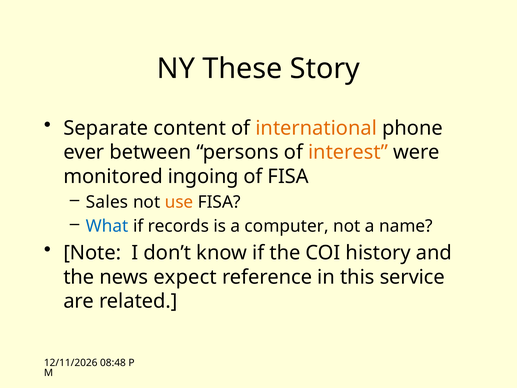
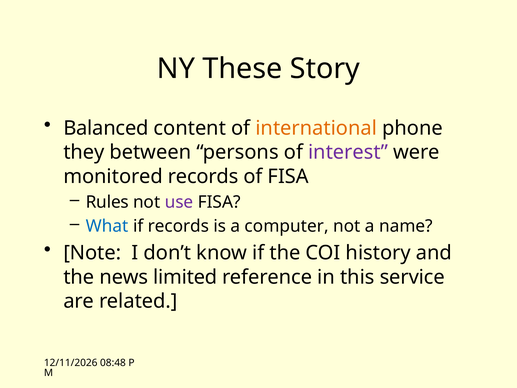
Separate: Separate -> Balanced
ever: ever -> they
interest colour: orange -> purple
monitored ingoing: ingoing -> records
Sales: Sales -> Rules
use colour: orange -> purple
expect: expect -> limited
